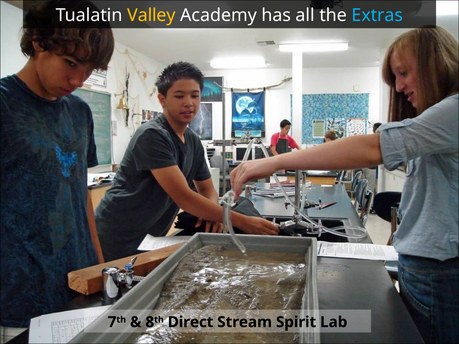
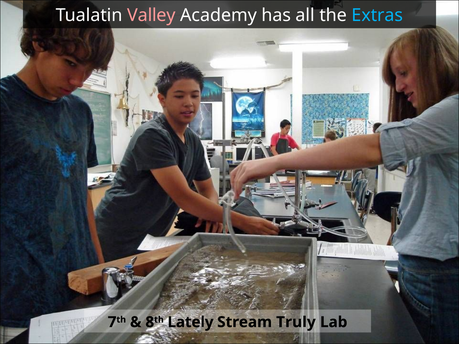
Valley colour: yellow -> pink
Direct: Direct -> Lately
Spirit: Spirit -> Truly
